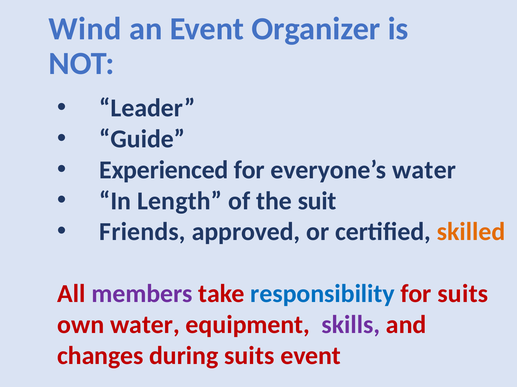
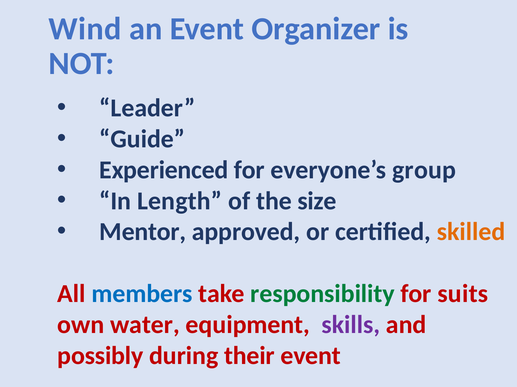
everyone’s water: water -> group
suit: suit -> size
Friends: Friends -> Mentor
members colour: purple -> blue
responsibility colour: blue -> green
changes: changes -> possibly
during suits: suits -> their
